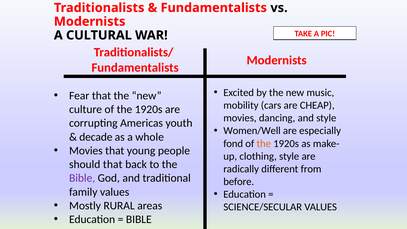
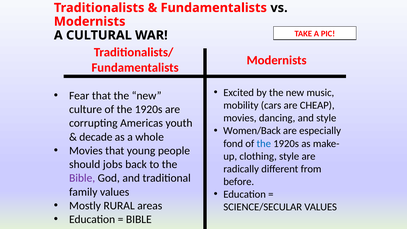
Women/Well: Women/Well -> Women/Back
the at (264, 143) colour: orange -> blue
should that: that -> jobs
